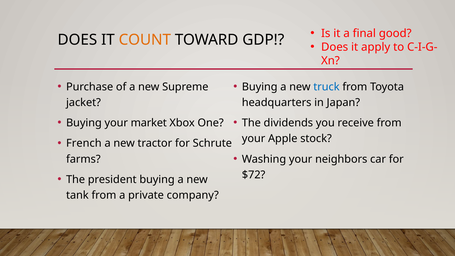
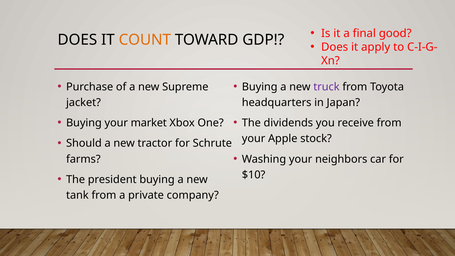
truck colour: blue -> purple
French: French -> Should
$72: $72 -> $10
